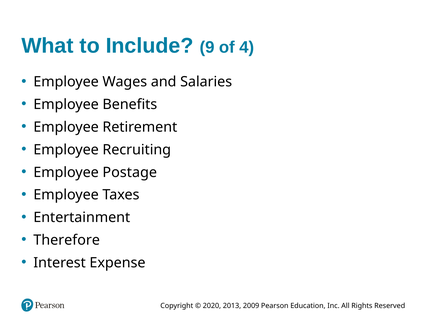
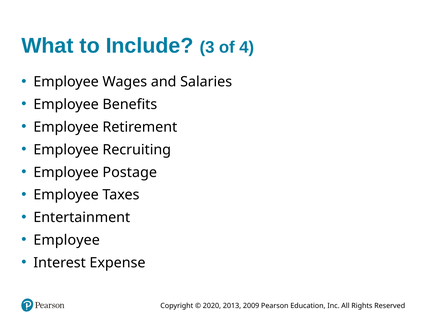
9: 9 -> 3
Therefore at (67, 240): Therefore -> Employee
